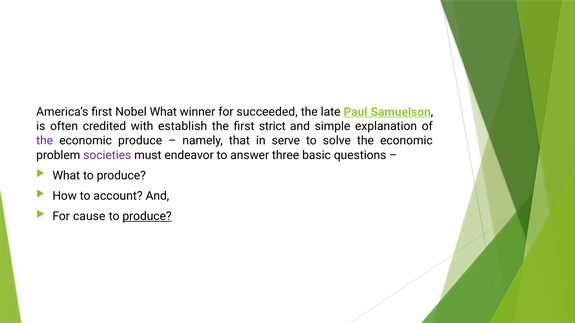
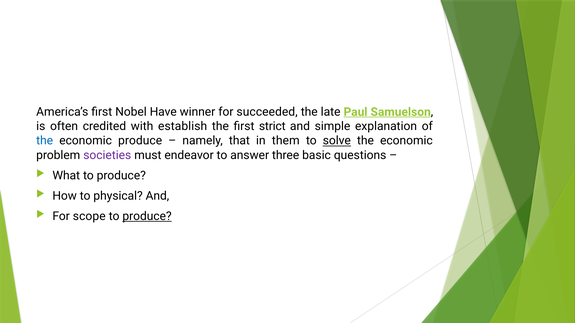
Nobel What: What -> Have
the at (45, 141) colour: purple -> blue
serve: serve -> them
solve underline: none -> present
account: account -> physical
cause: cause -> scope
